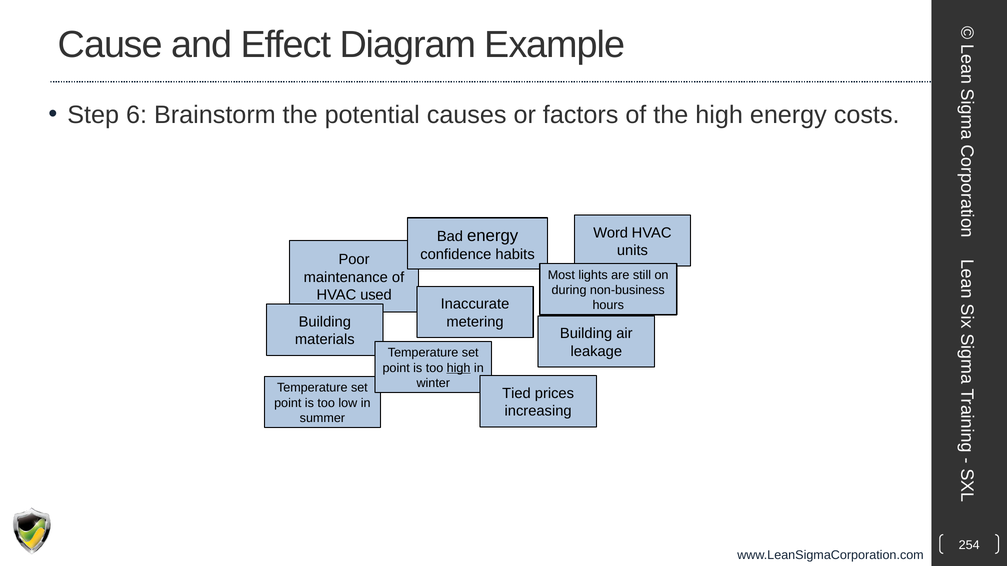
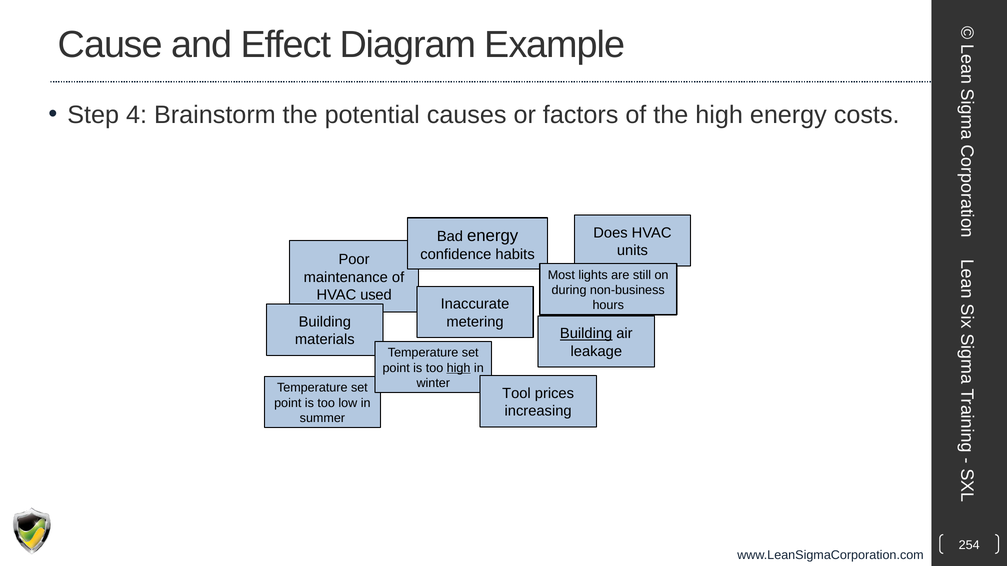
6: 6 -> 4
Word: Word -> Does
Building at (586, 334) underline: none -> present
Tied: Tied -> Tool
